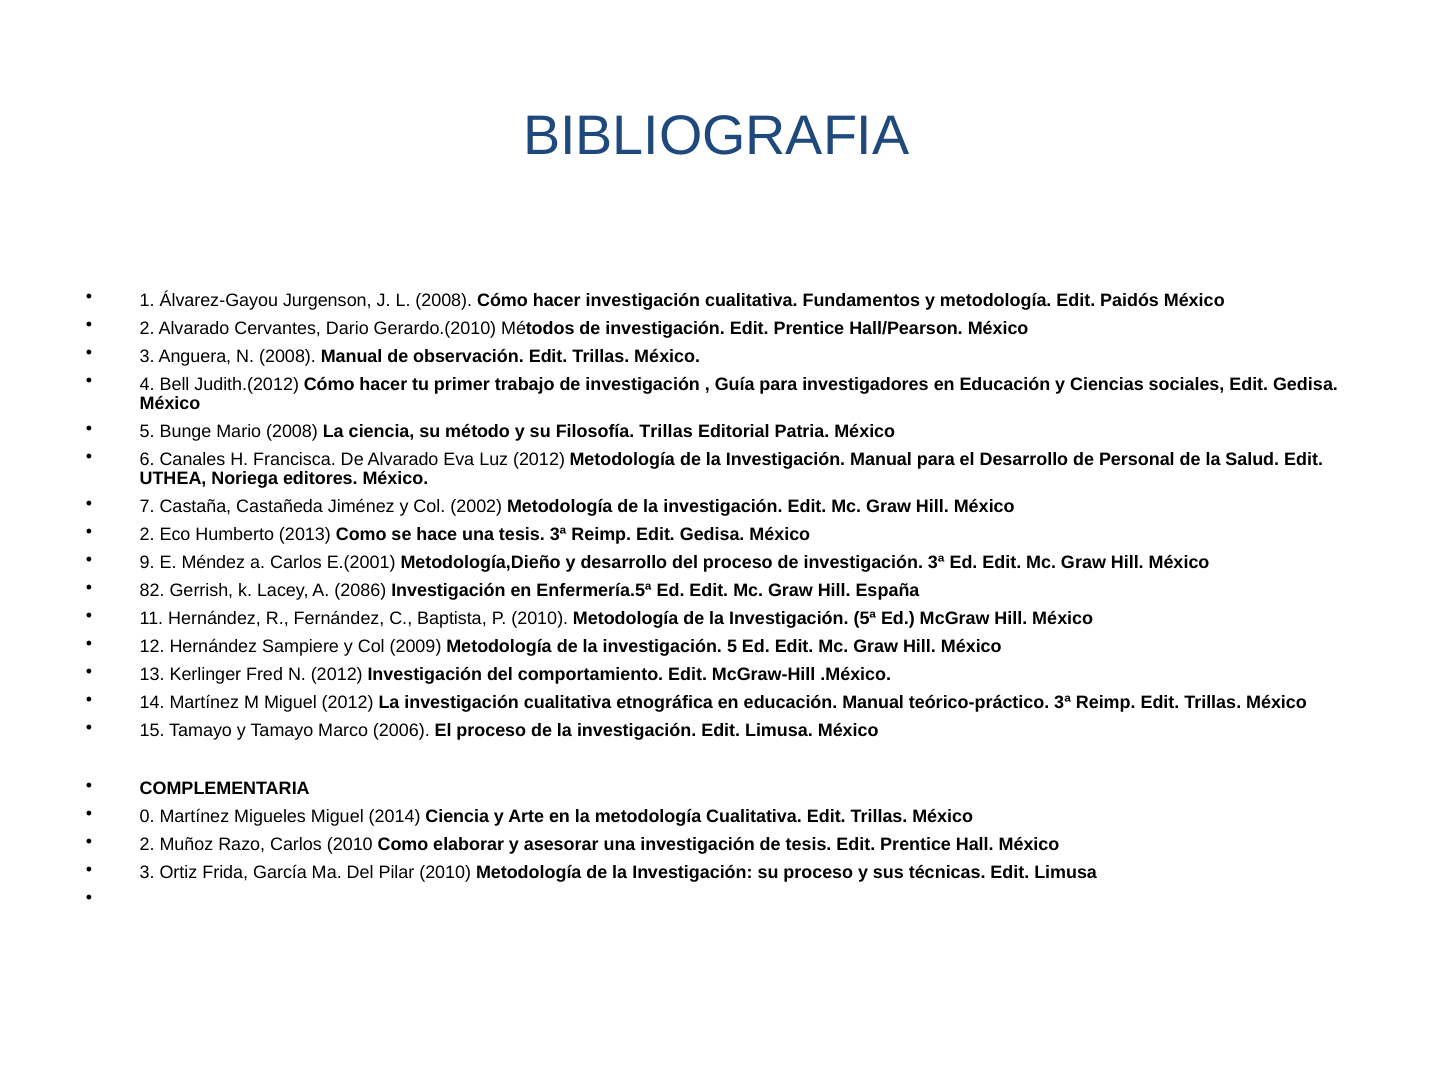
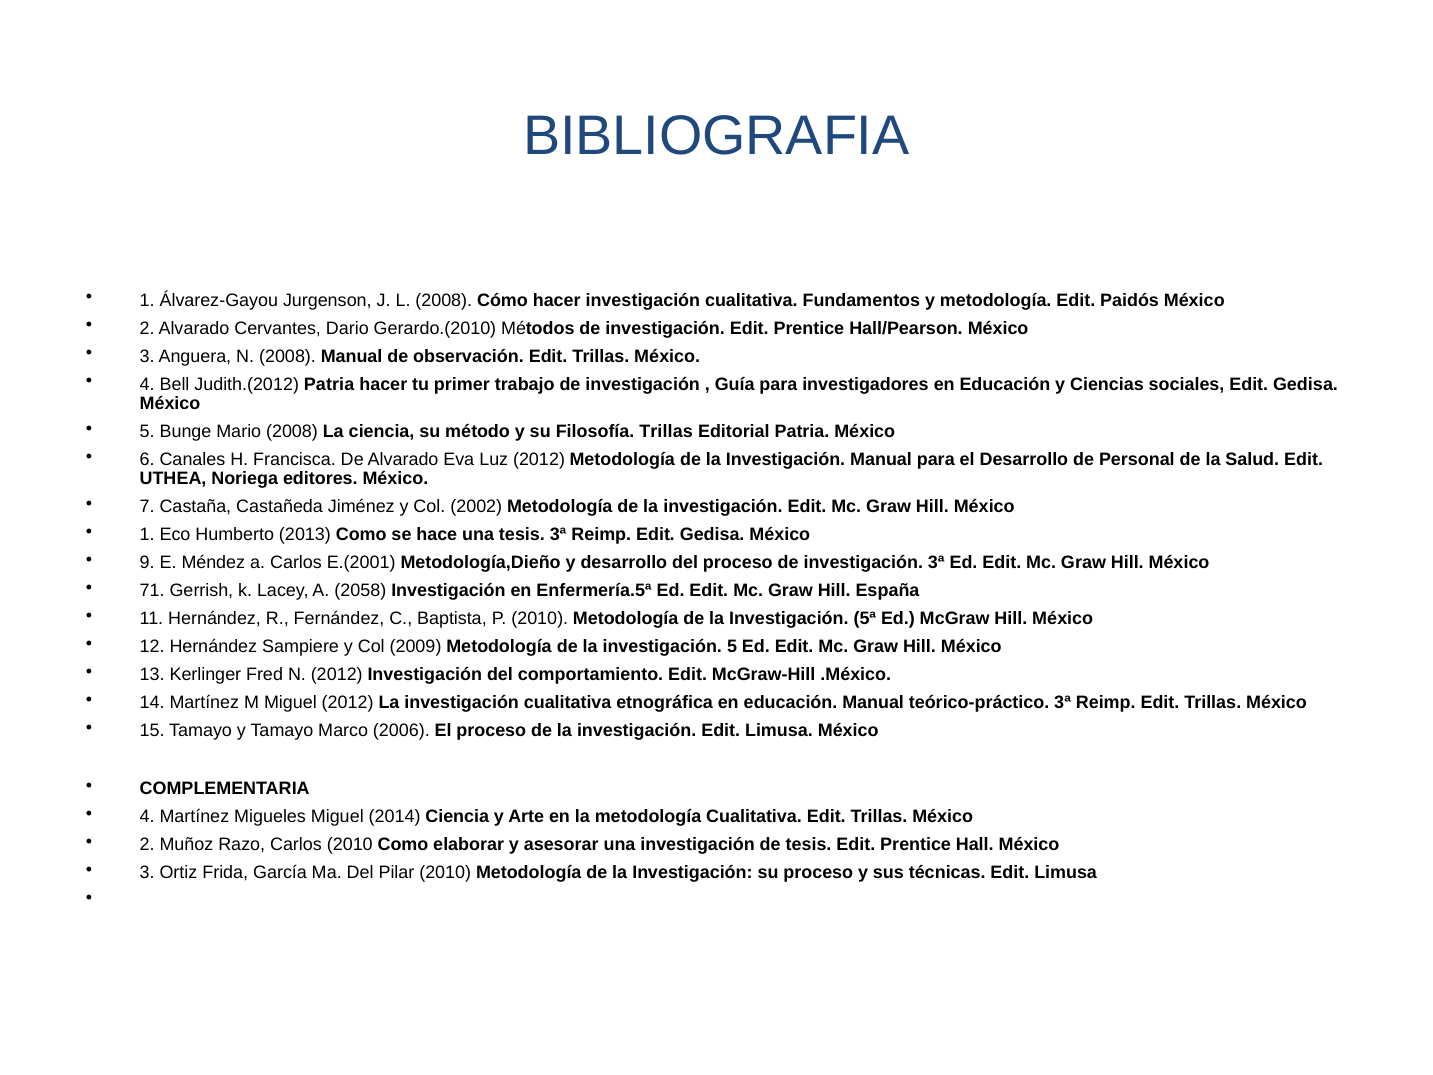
Judith.(2012 Cómo: Cómo -> Patria
2 at (147, 535): 2 -> 1
82: 82 -> 71
2086: 2086 -> 2058
0 at (147, 817): 0 -> 4
